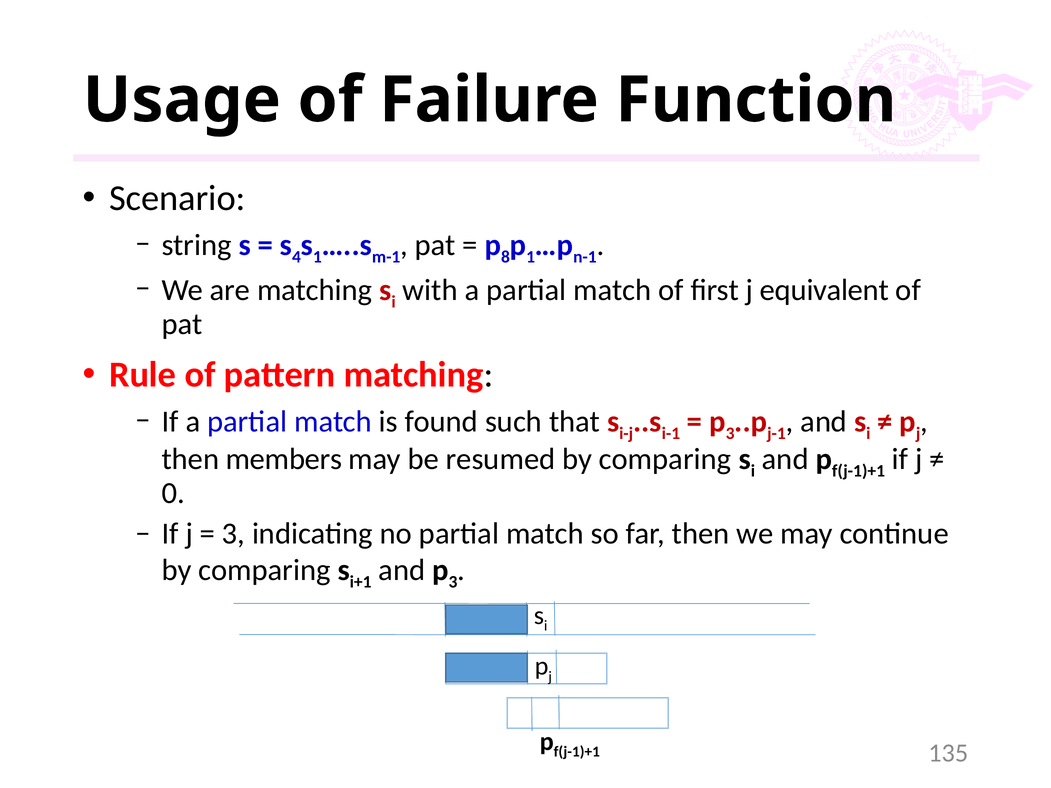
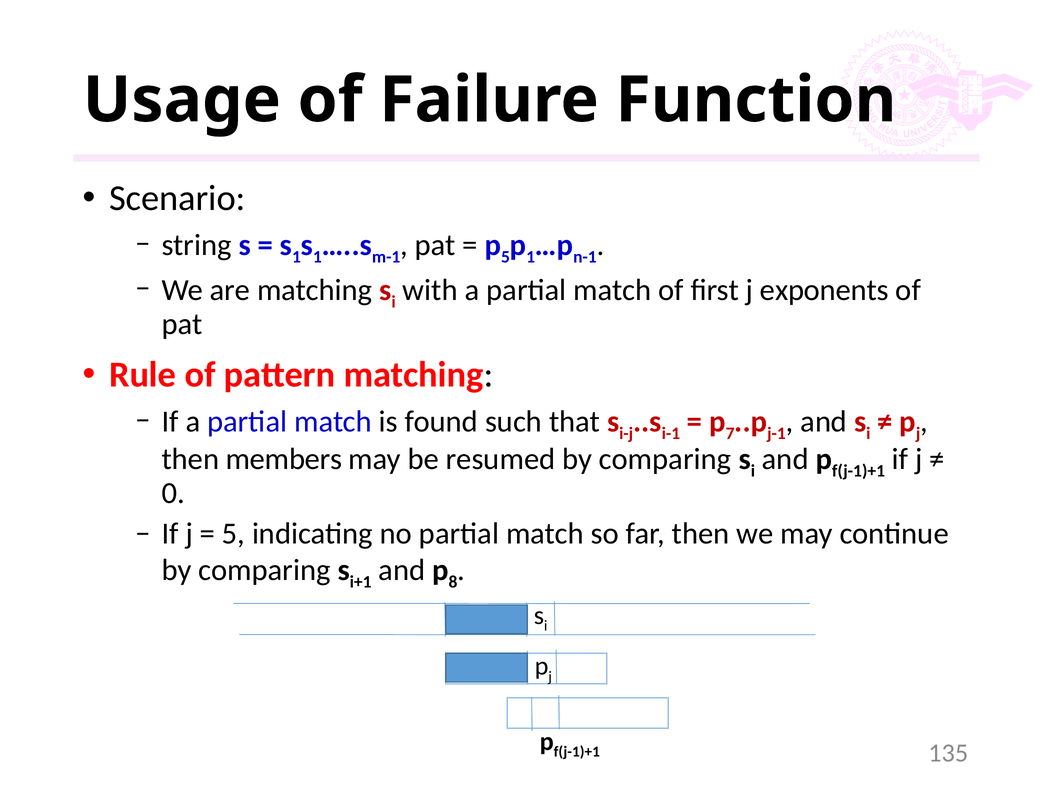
4 at (297, 257): 4 -> 1
8 at (506, 257): 8 -> 5
equivalent: equivalent -> exponents
3 at (730, 434): 3 -> 7
3 at (233, 534): 3 -> 5
3 at (453, 582): 3 -> 8
